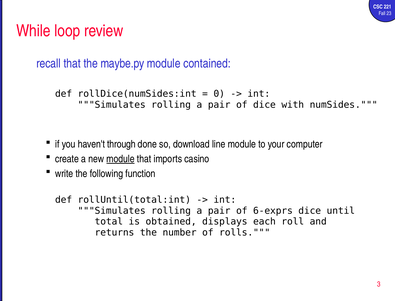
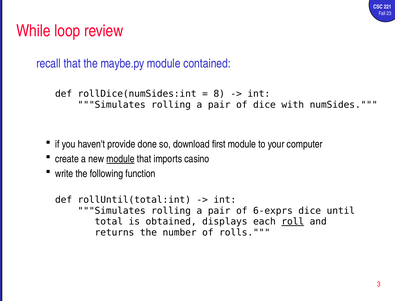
0: 0 -> 8
through: through -> provide
line: line -> first
roll underline: none -> present
